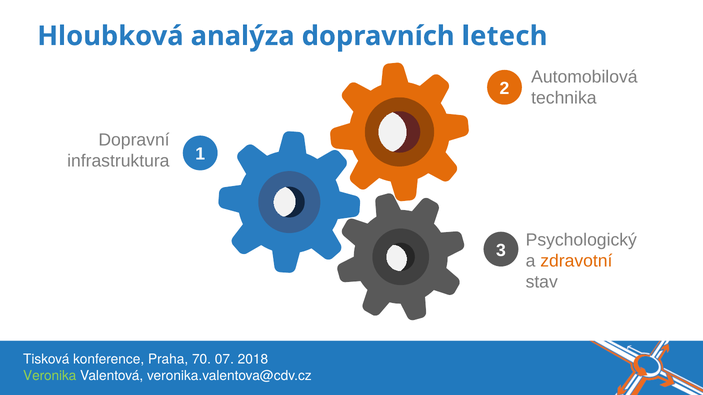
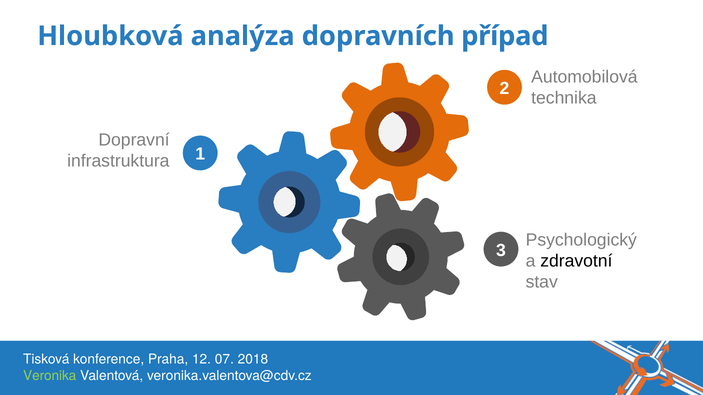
letech: letech -> případ
zdravotní colour: orange -> black
70: 70 -> 12
